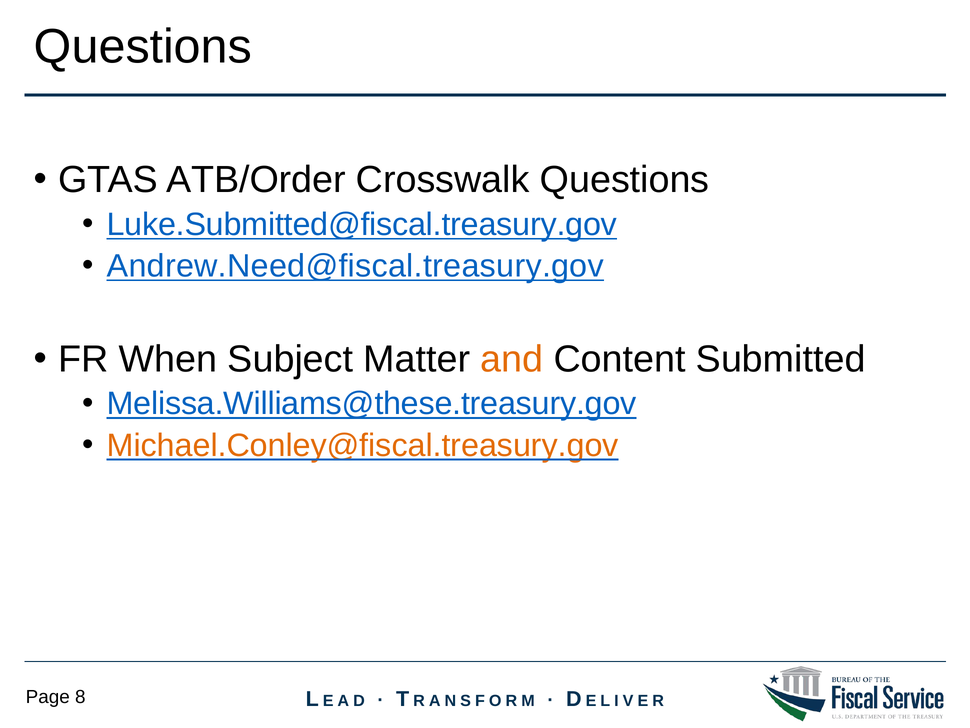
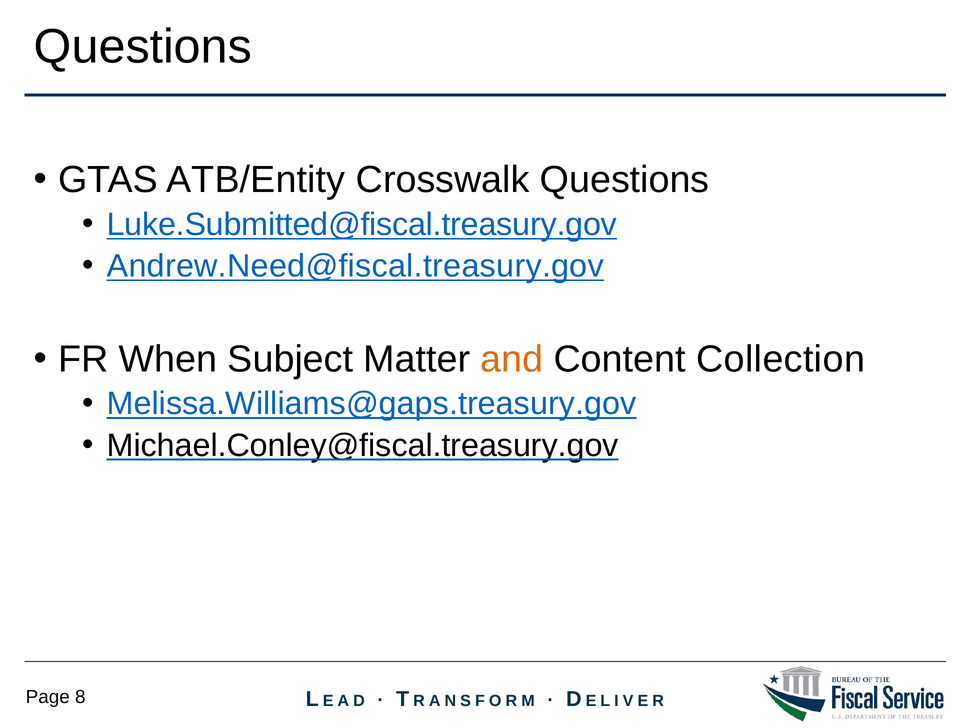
ATB/Order: ATB/Order -> ATB/Entity
Submitted: Submitted -> Collection
Melissa.Williams@these.treasury.gov: Melissa.Williams@these.treasury.gov -> Melissa.Williams@gaps.treasury.gov
Michael.Conley@fiscal.treasury.gov colour: orange -> black
